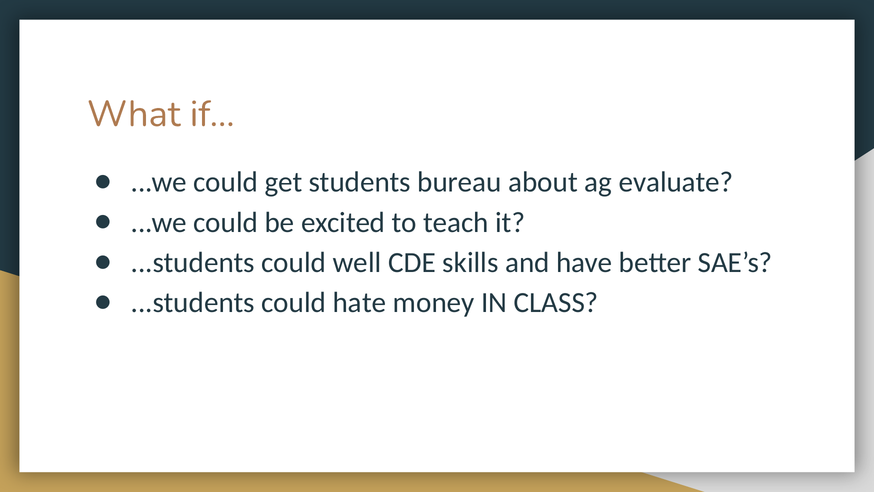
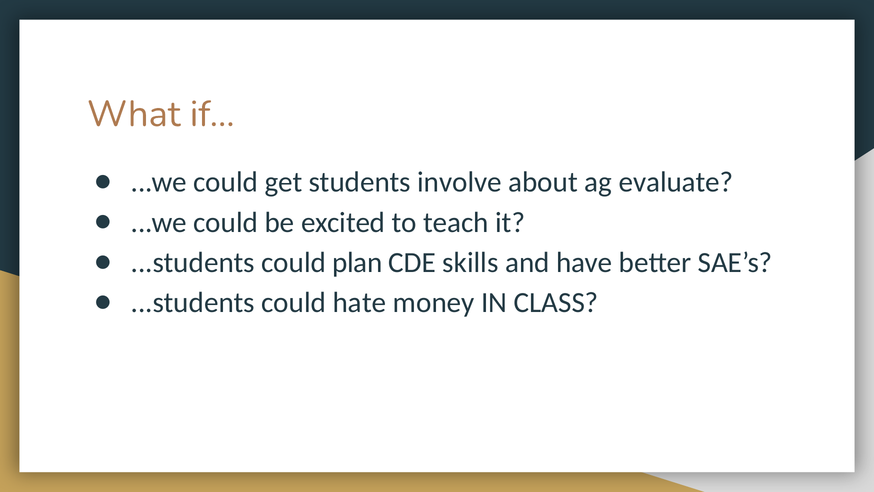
bureau: bureau -> involve
well: well -> plan
